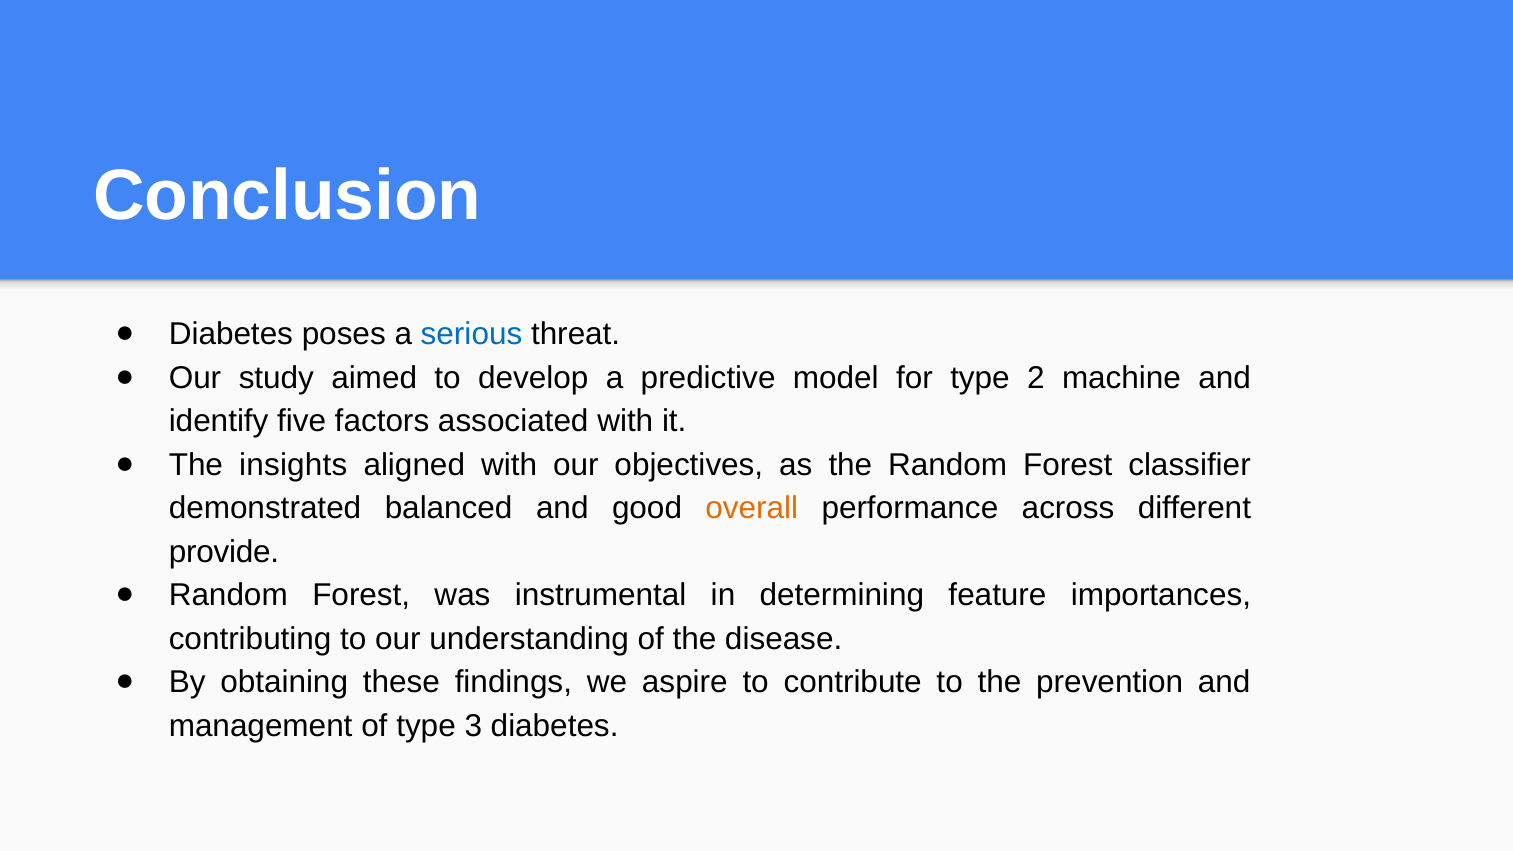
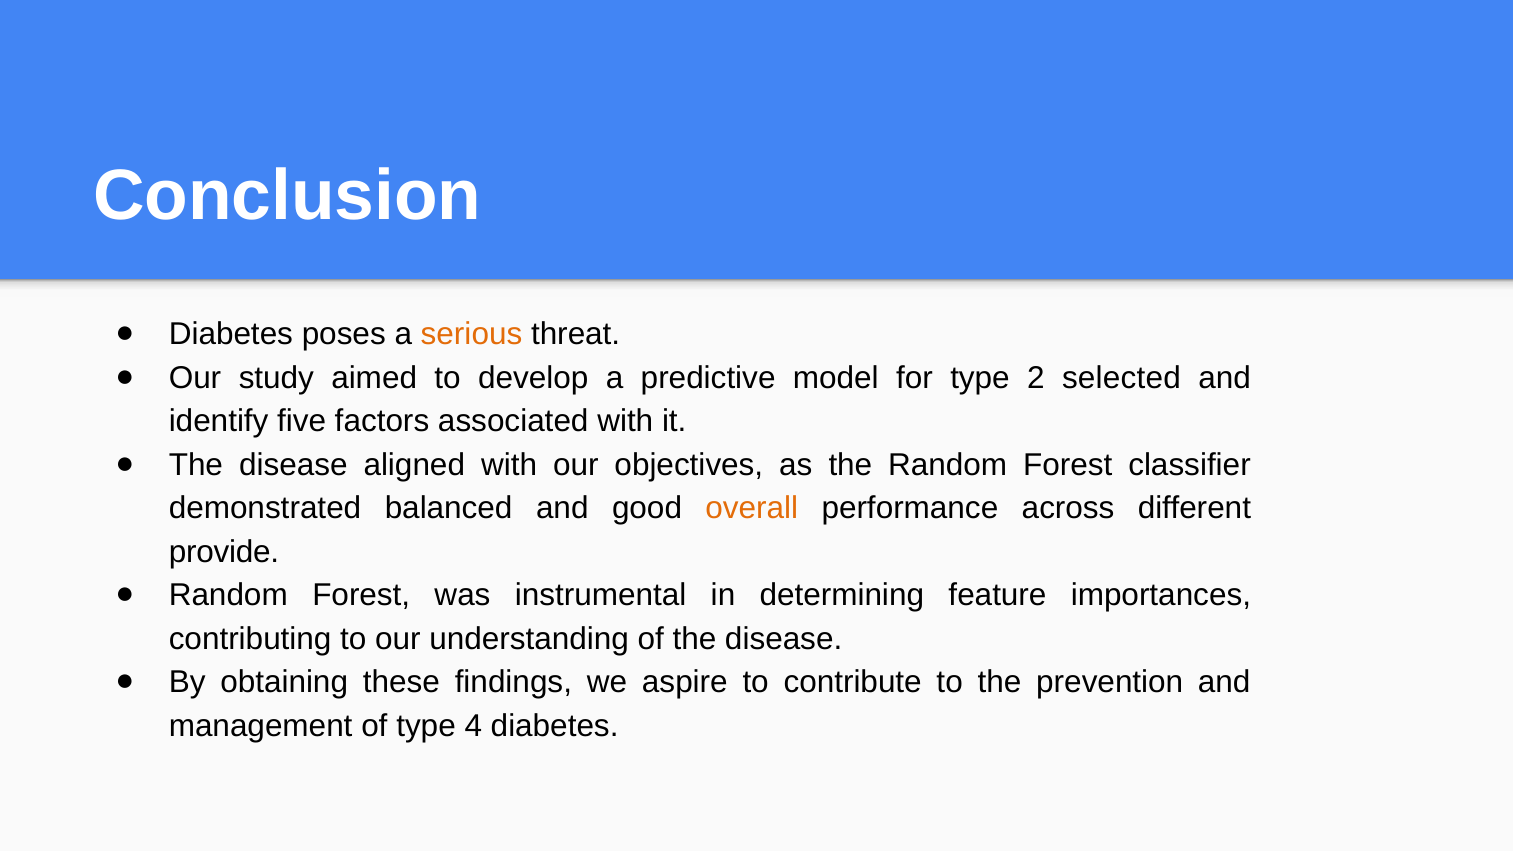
serious colour: blue -> orange
machine: machine -> selected
insights at (293, 465): insights -> disease
3: 3 -> 4
